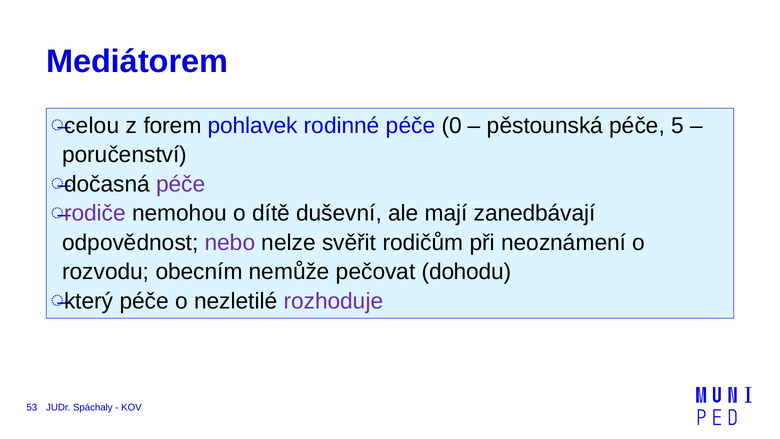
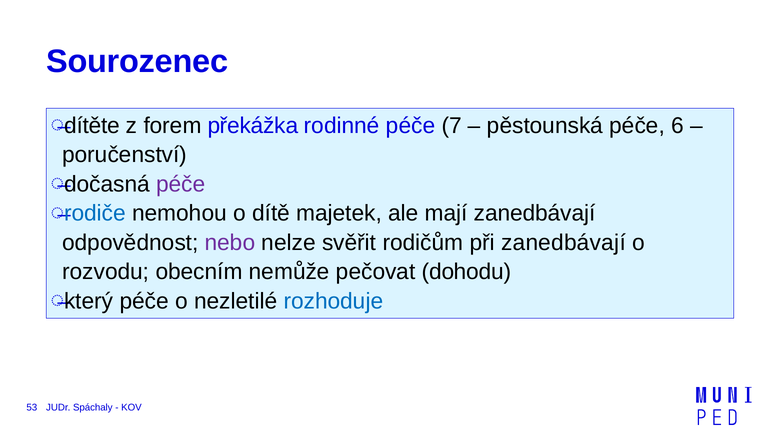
Mediátorem: Mediátorem -> Sourozenec
celou: celou -> dítěte
pohlavek: pohlavek -> překážka
0: 0 -> 7
5: 5 -> 6
rodiče colour: purple -> blue
duševní: duševní -> majetek
při neoznámení: neoznámení -> zanedbávají
rozhoduje colour: purple -> blue
